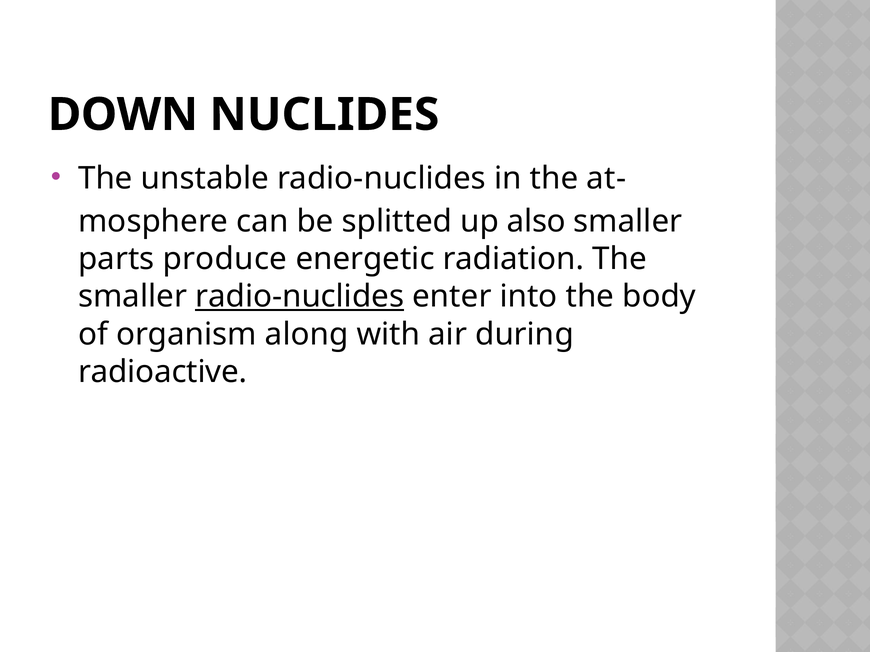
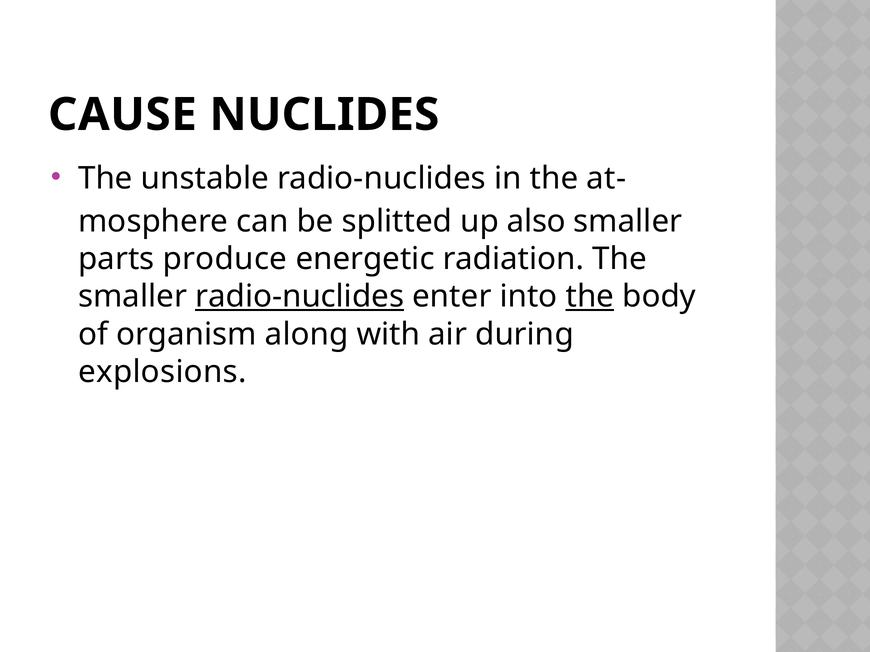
DOWN: DOWN -> CAUSE
the at (590, 297) underline: none -> present
radioactive: radioactive -> explosions
